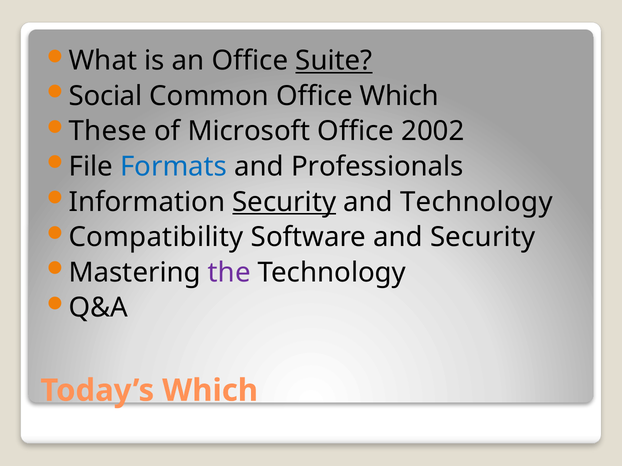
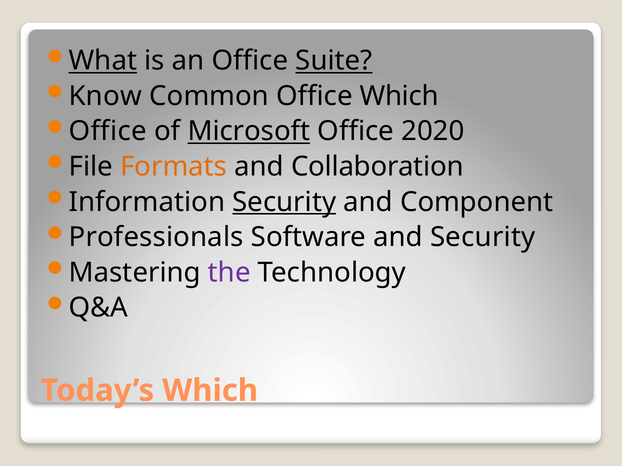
What underline: none -> present
Social: Social -> Know
These at (108, 131): These -> Office
Microsoft underline: none -> present
2002: 2002 -> 2020
Formats colour: blue -> orange
Professionals: Professionals -> Collaboration
and Technology: Technology -> Component
Compatibility: Compatibility -> Professionals
